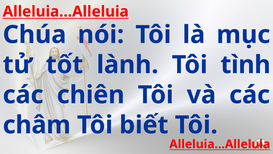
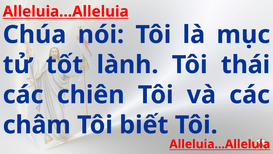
tình: tình -> thái
